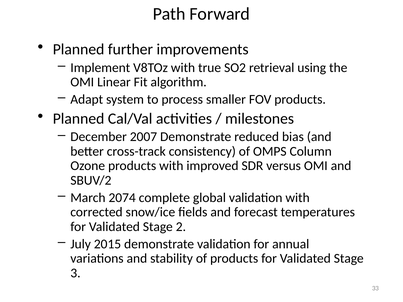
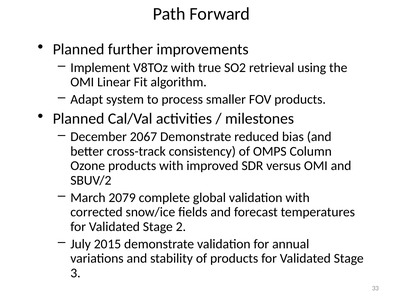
2007: 2007 -> 2067
2074: 2074 -> 2079
